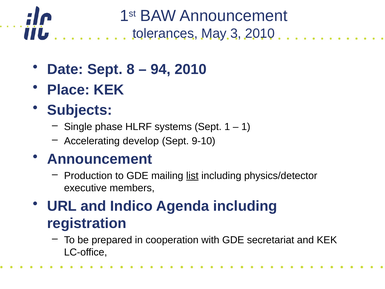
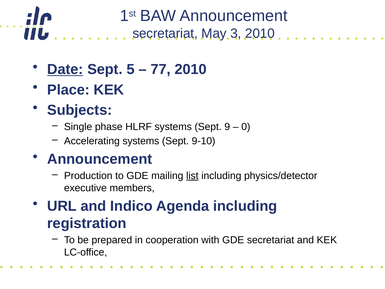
tolerances at (165, 33): tolerances -> secretariat
Date underline: none -> present
8: 8 -> 5
94: 94 -> 77
Sept 1: 1 -> 9
1 at (246, 127): 1 -> 0
Accelerating develop: develop -> systems
